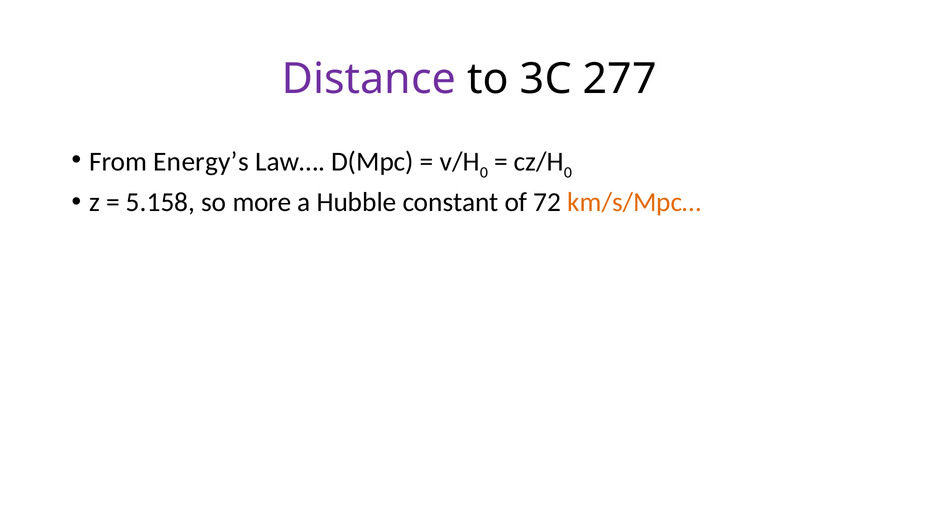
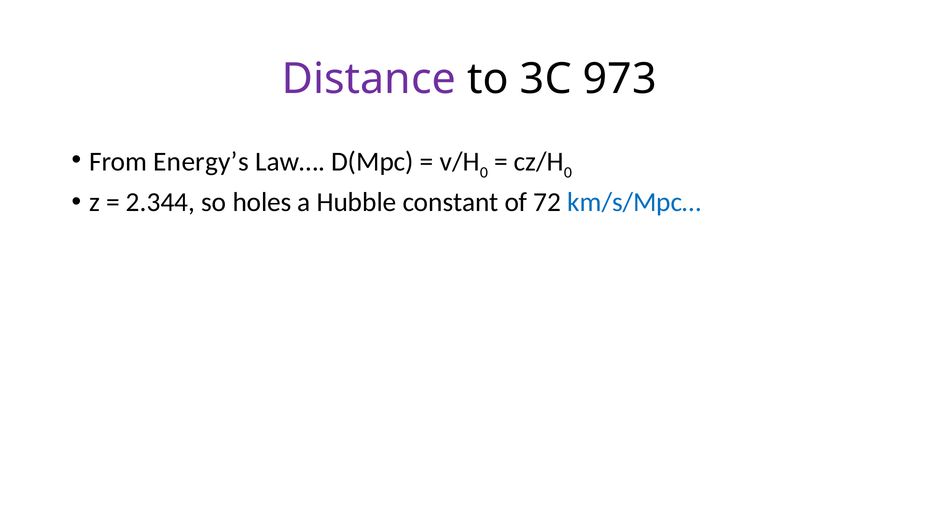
277: 277 -> 973
5.158: 5.158 -> 2.344
more: more -> holes
km/s/Mpc… colour: orange -> blue
